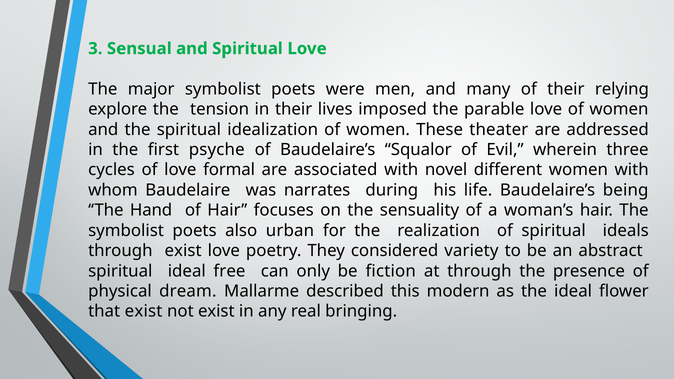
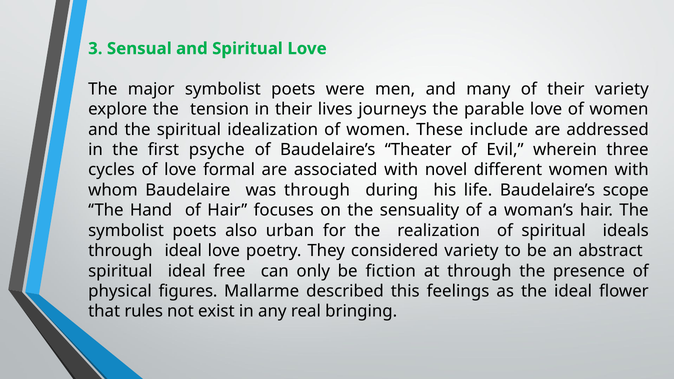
their relying: relying -> variety
imposed: imposed -> journeys
theater: theater -> include
Squalor: Squalor -> Theater
was narrates: narrates -> through
being: being -> scope
through exist: exist -> ideal
dream: dream -> figures
modern: modern -> feelings
that exist: exist -> rules
